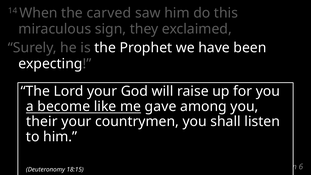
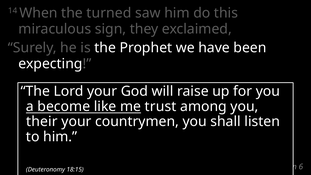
carved: carved -> turned
gave: gave -> trust
